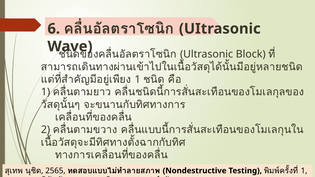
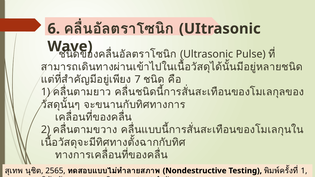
Block: Block -> Pulse
1 at (138, 79): 1 -> 7
